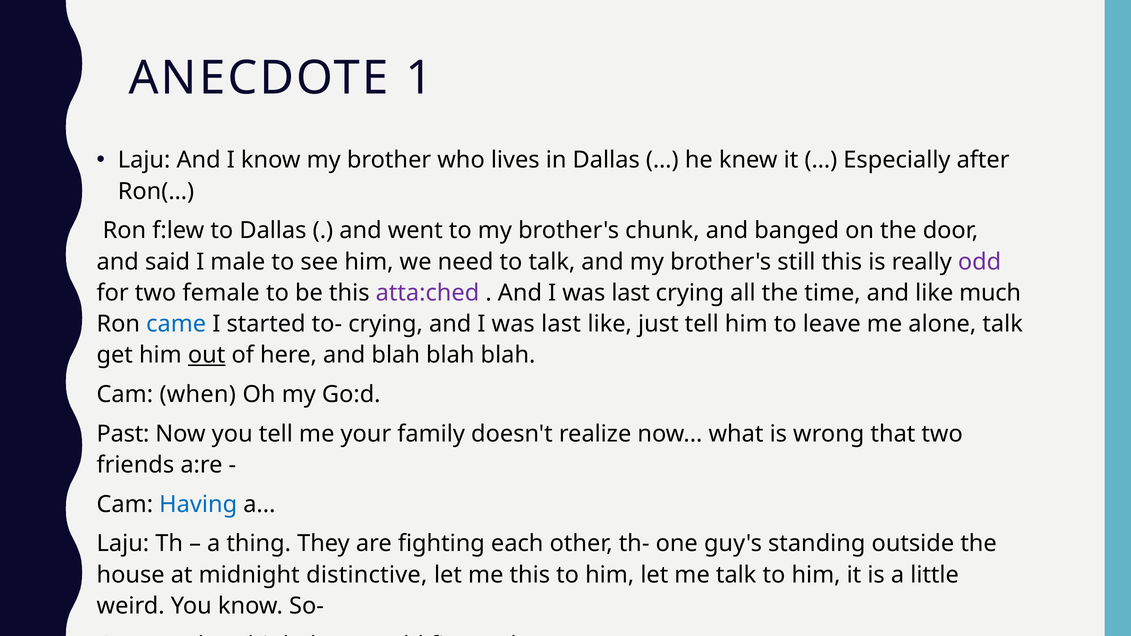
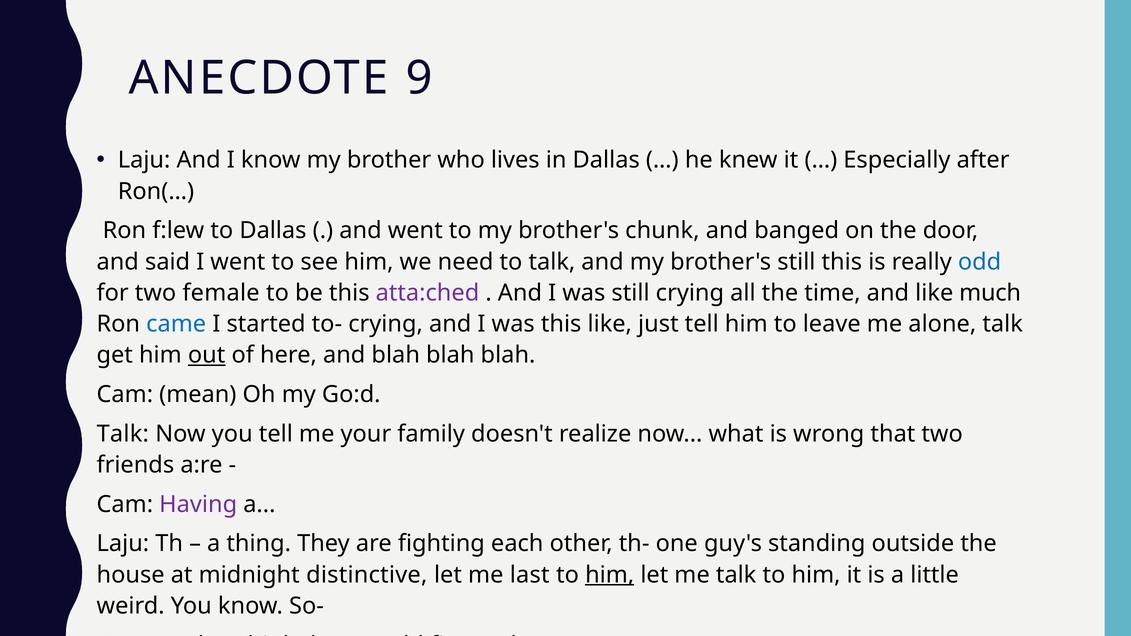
1: 1 -> 9
I male: male -> went
odd colour: purple -> blue
last at (631, 293): last -> still
last at (561, 324): last -> this
when: when -> mean
Past at (123, 434): Past -> Talk
Having colour: blue -> purple
me this: this -> last
him at (610, 575) underline: none -> present
